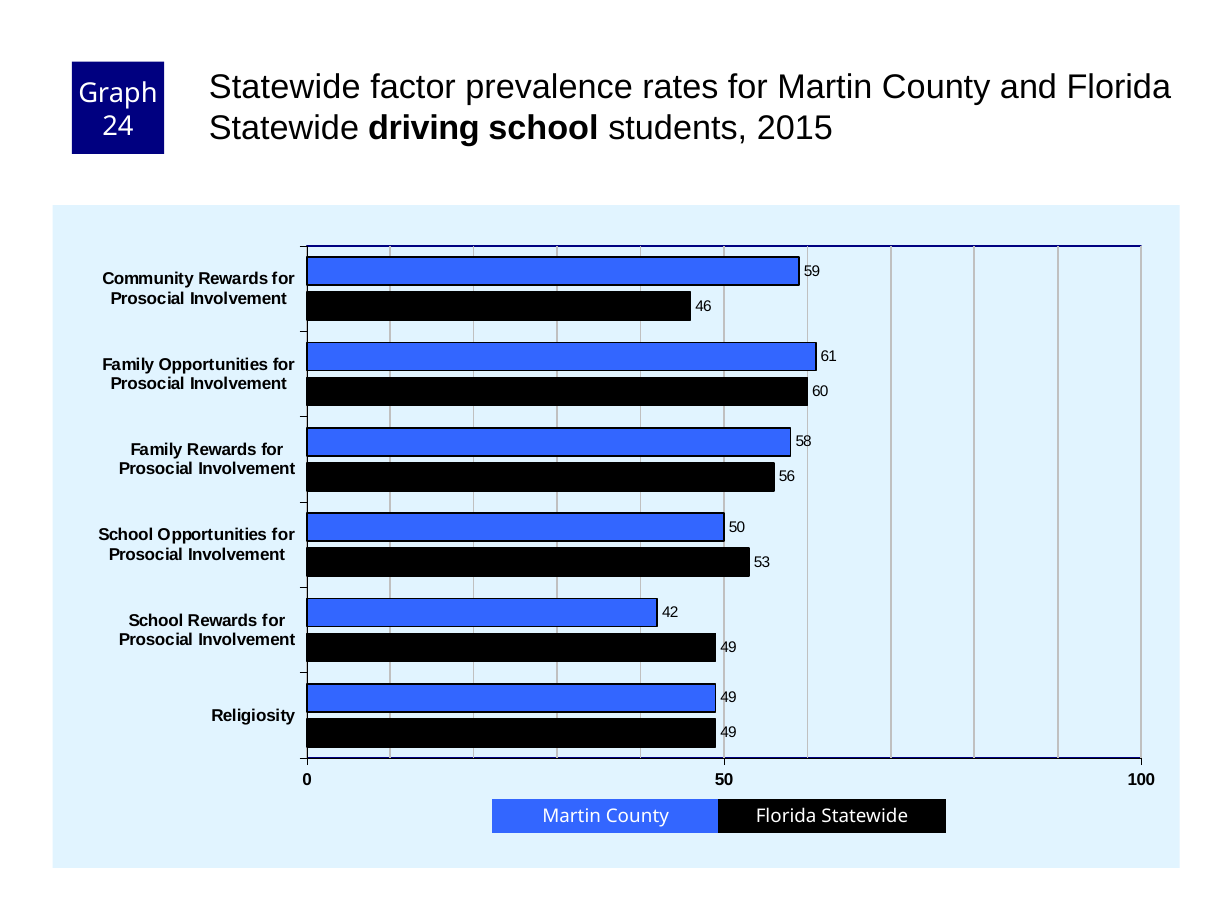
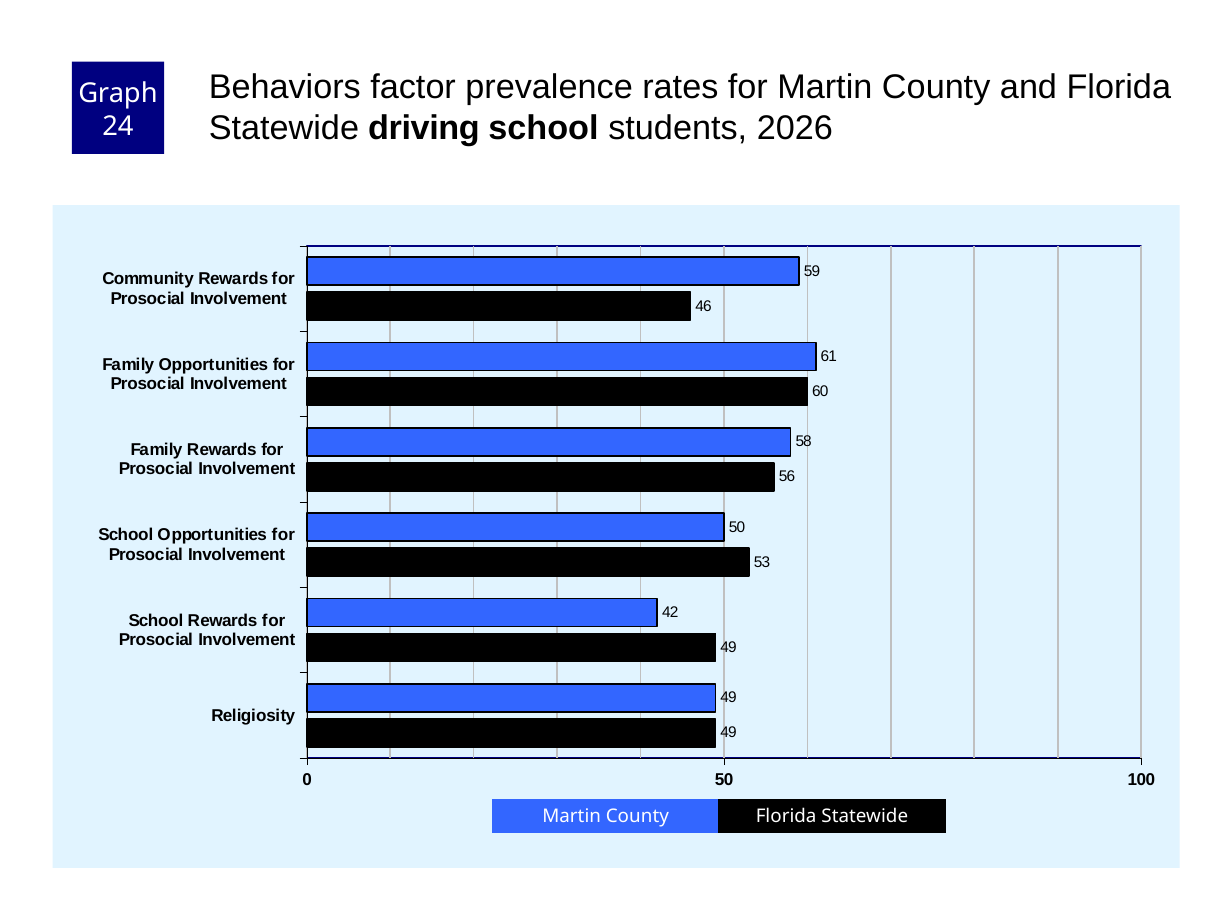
Statewide at (285, 88): Statewide -> Behaviors
2015: 2015 -> 2026
